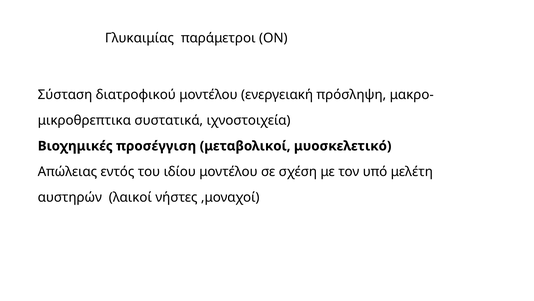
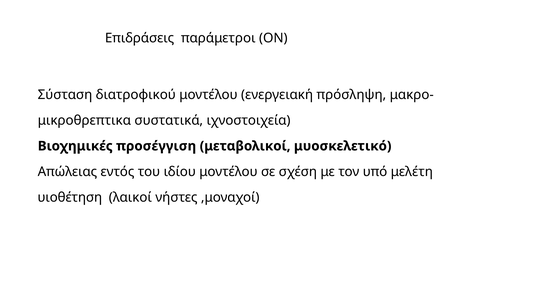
Γλυκαιμίας: Γλυκαιμίας -> Επιδράσεις
αυστηρών: αυστηρών -> υιοθέτηση
